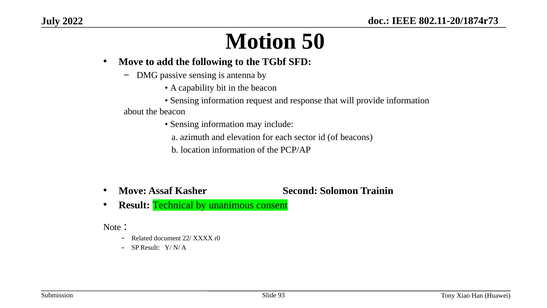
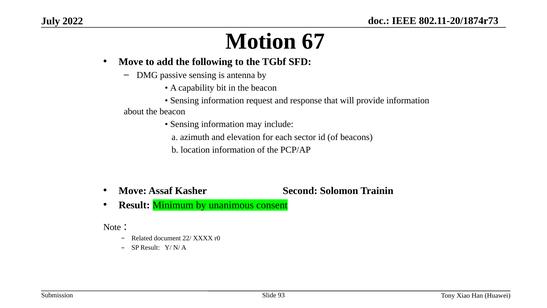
50: 50 -> 67
Technical: Technical -> Minimum
